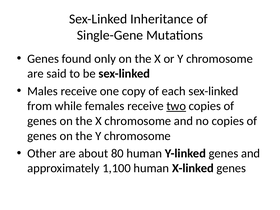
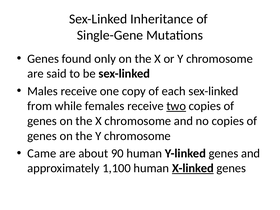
Other: Other -> Came
80: 80 -> 90
X-linked underline: none -> present
